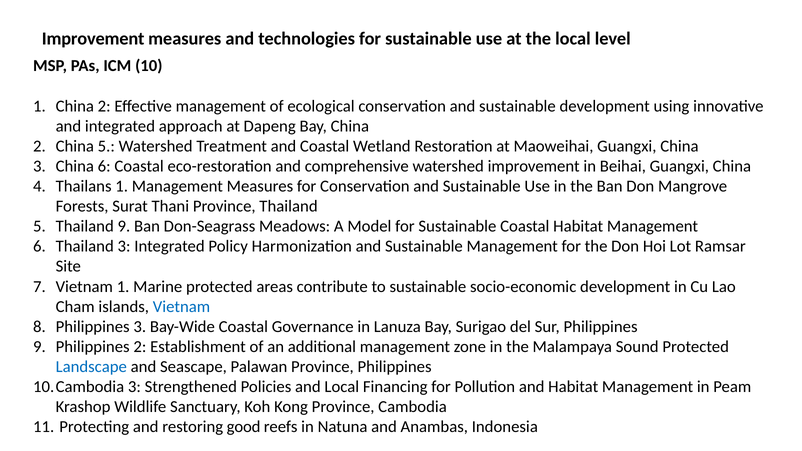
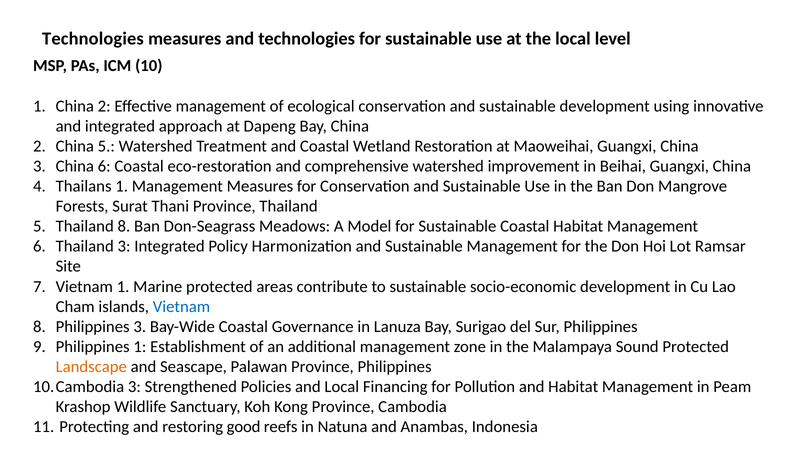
Improvement at (93, 39): Improvement -> Technologies
Thailand 9: 9 -> 8
Philippines 2: 2 -> 1
Landscape colour: blue -> orange
